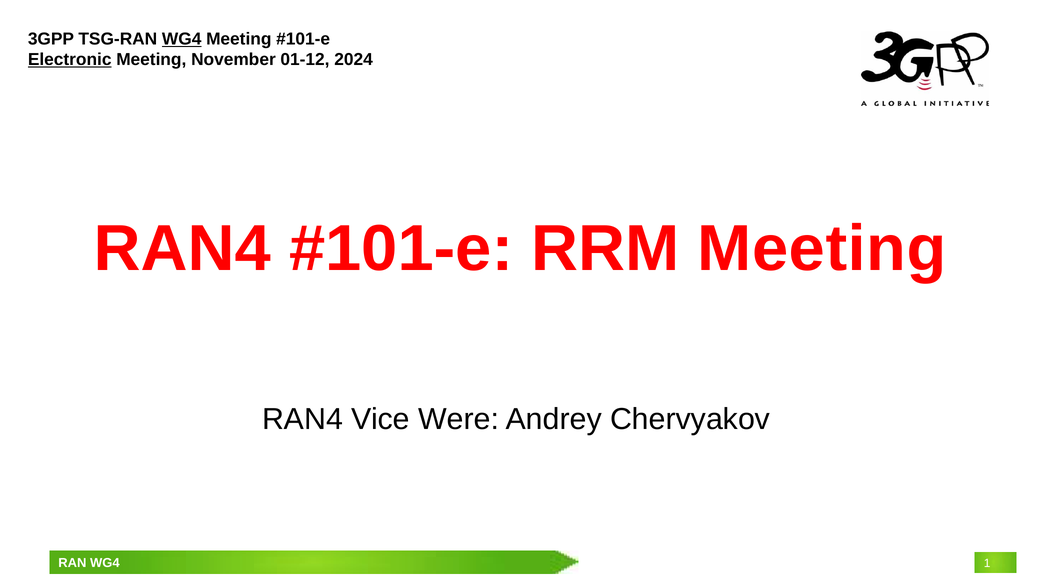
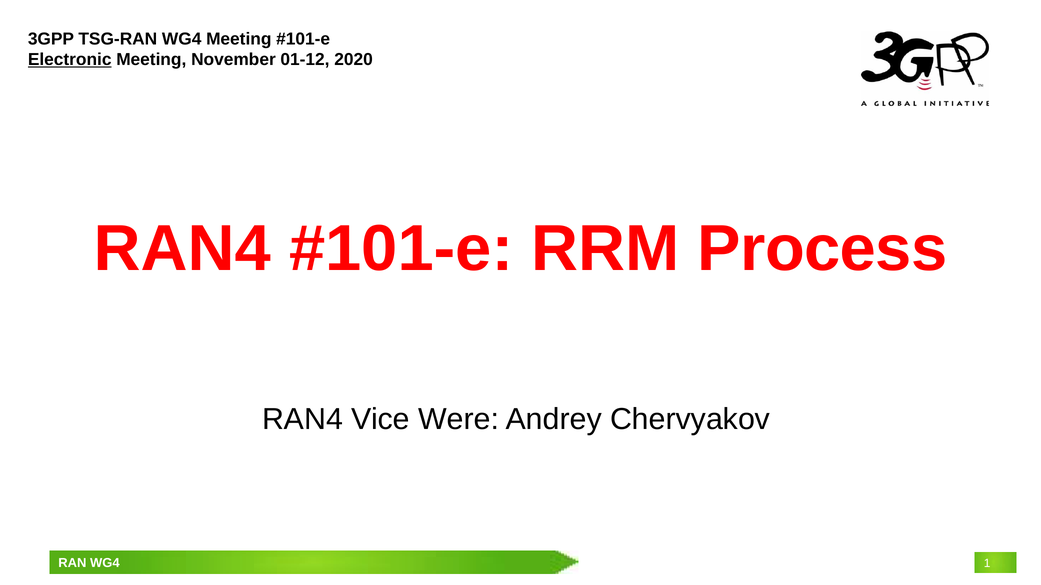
WG4 at (182, 39) underline: present -> none
2024: 2024 -> 2020
RRM Meeting: Meeting -> Process
